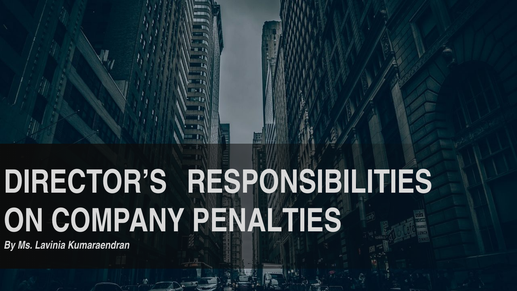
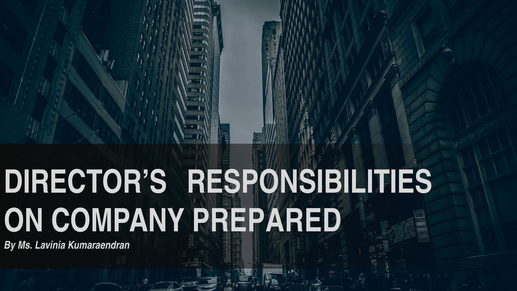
PENALTIES: PENALTIES -> PREPARED
